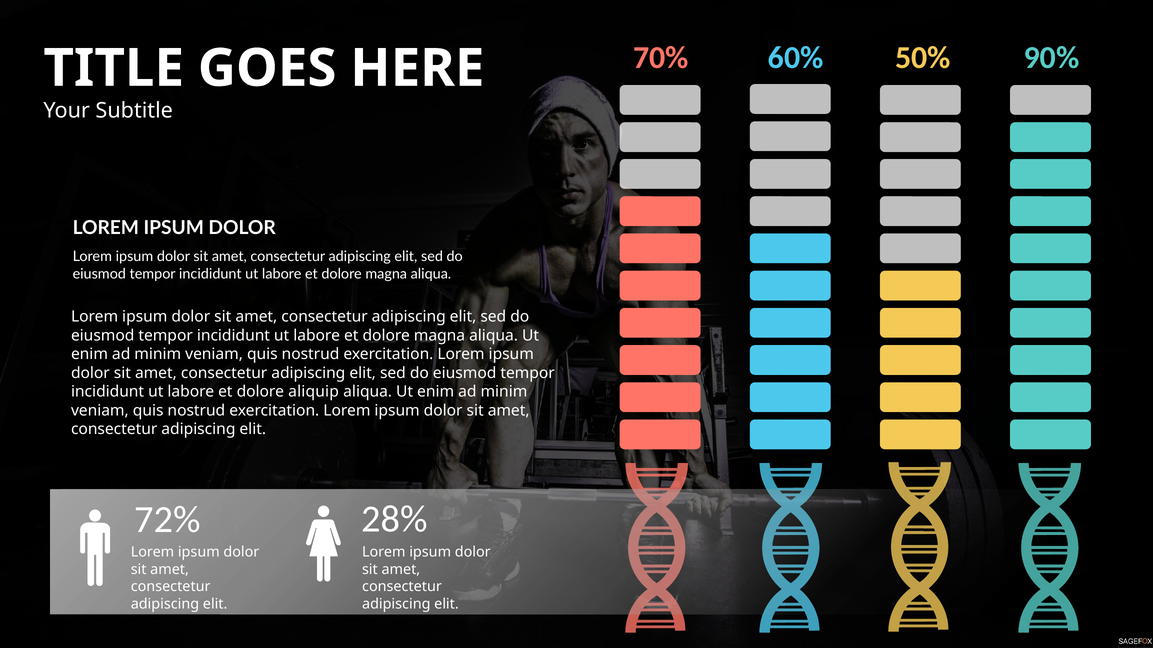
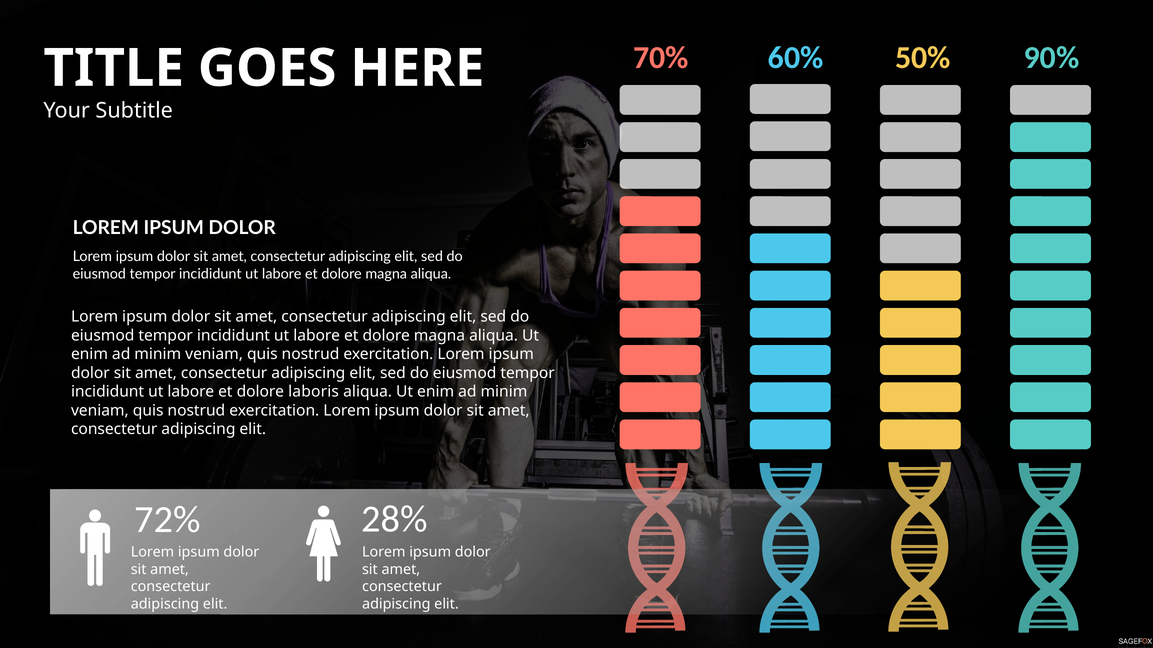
aliquip: aliquip -> laboris
